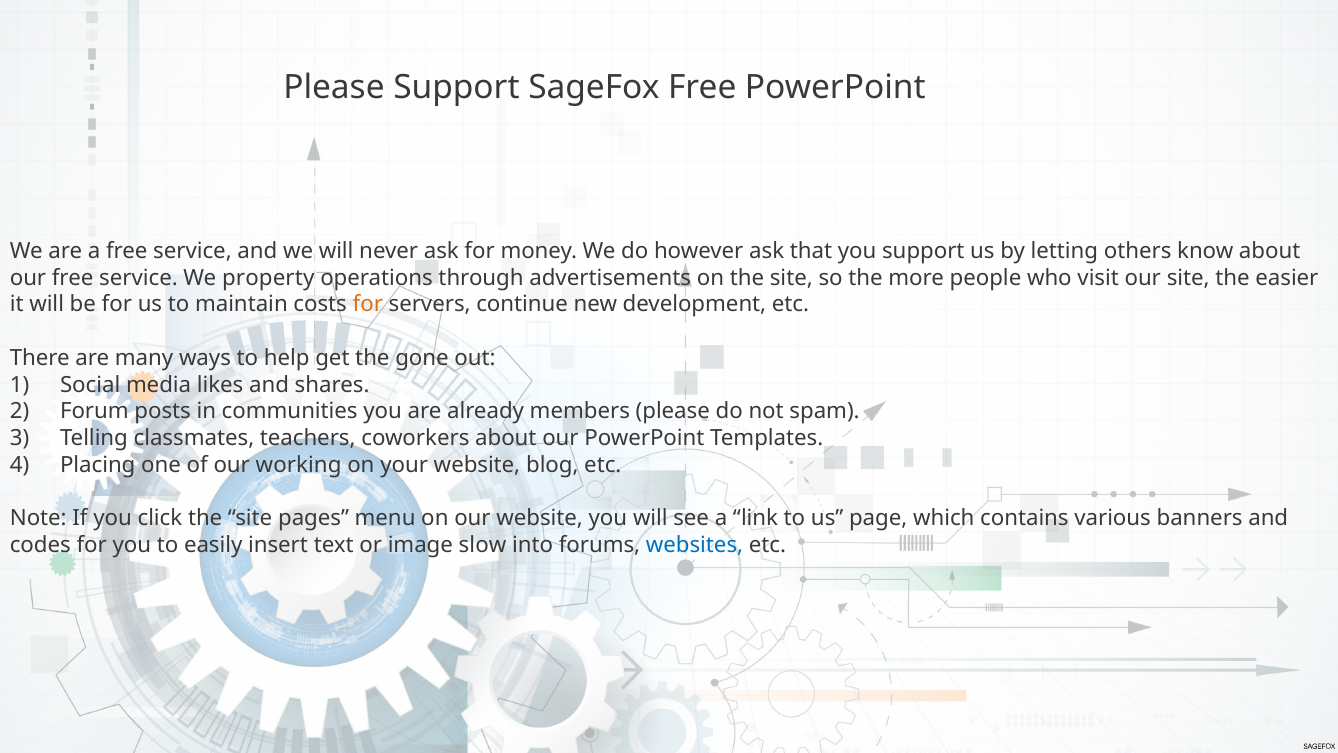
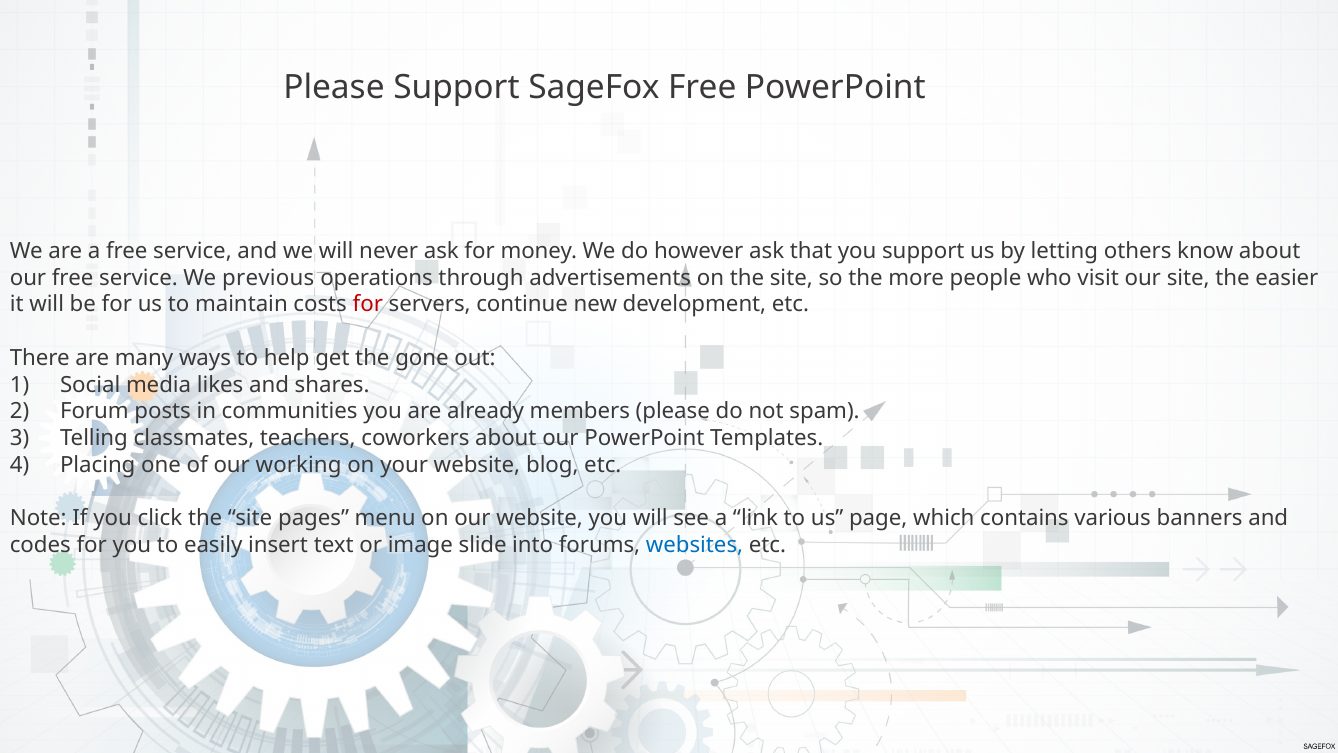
property: property -> previous
for at (368, 304) colour: orange -> red
slow: slow -> slide
